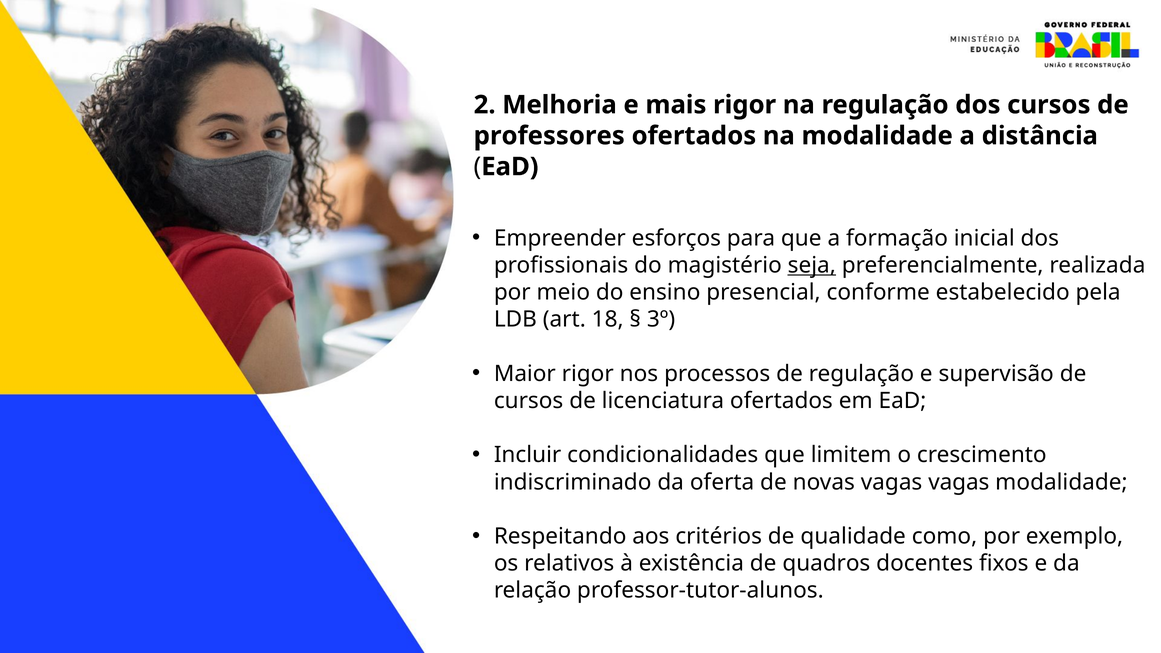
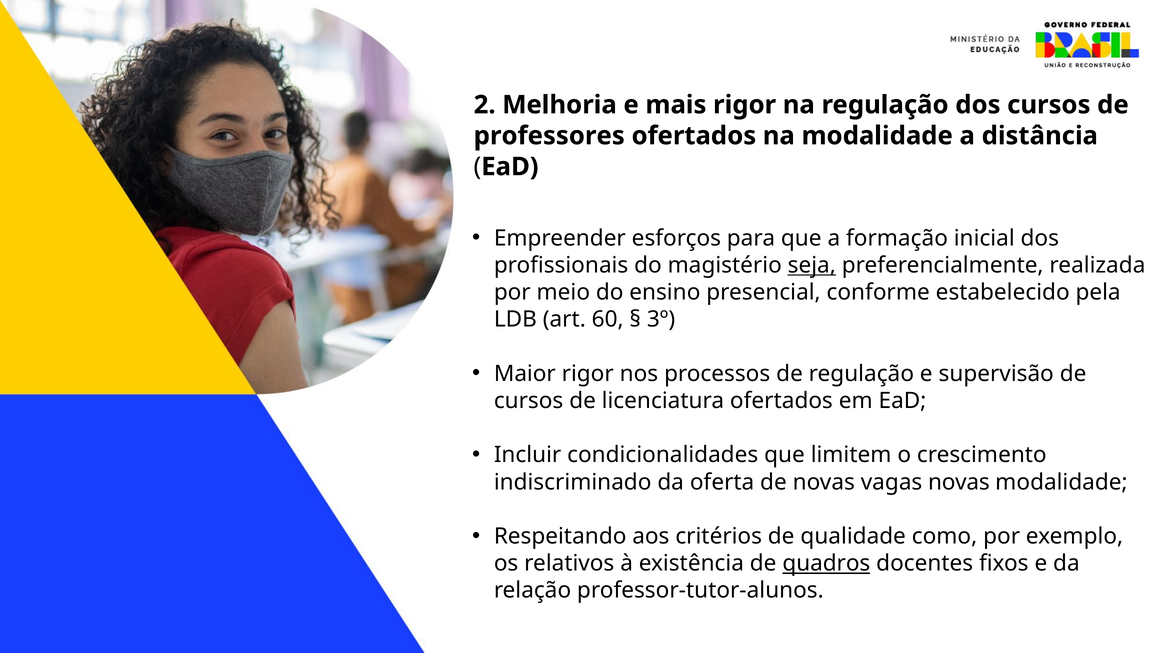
18: 18 -> 60
vagas vagas: vagas -> novas
quadros underline: none -> present
